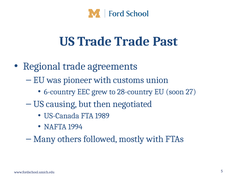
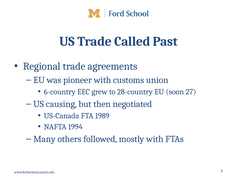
Trade Trade: Trade -> Called
